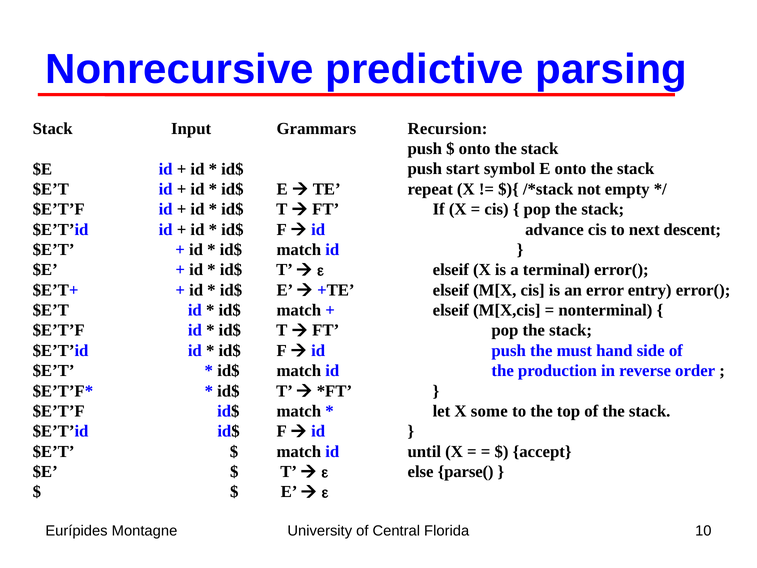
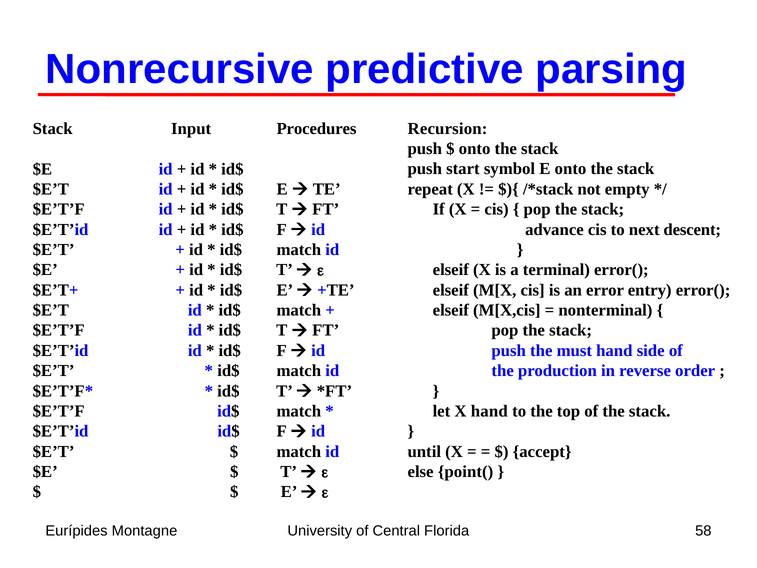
Grammars: Grammars -> Procedures
X some: some -> hand
parse(: parse( -> point(
10: 10 -> 58
